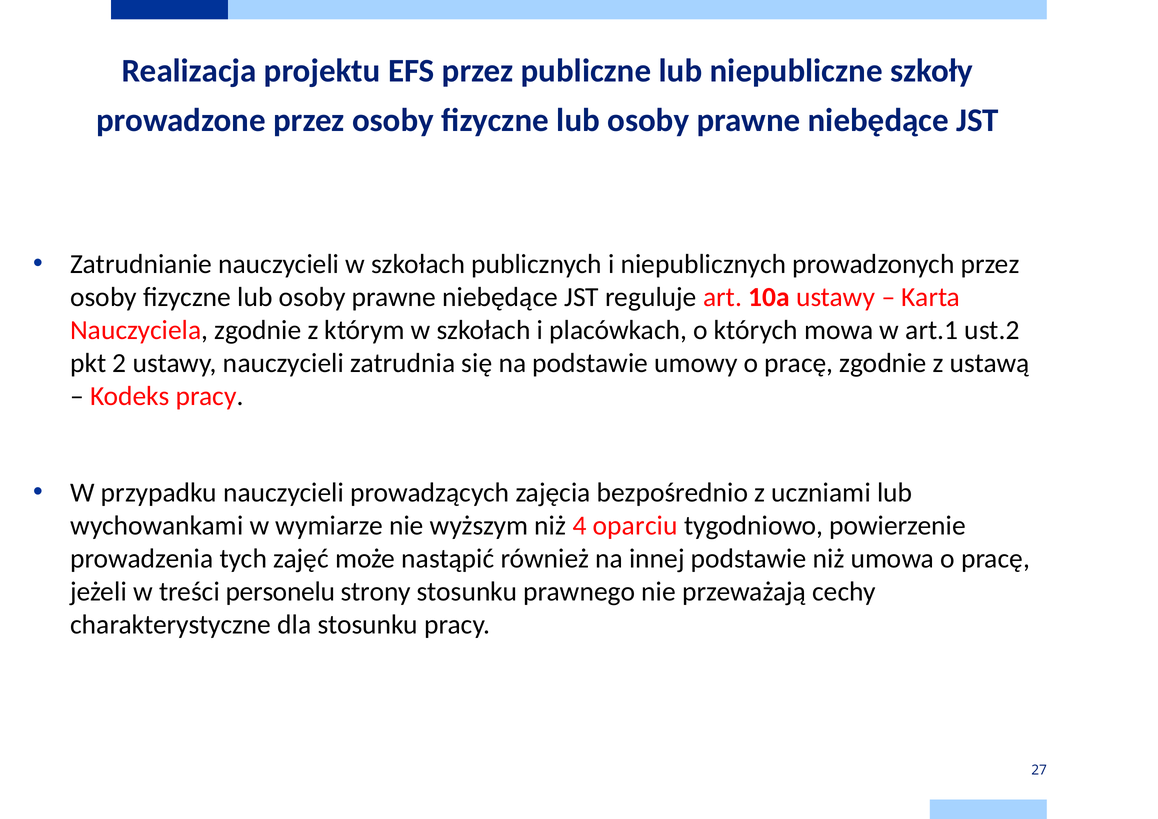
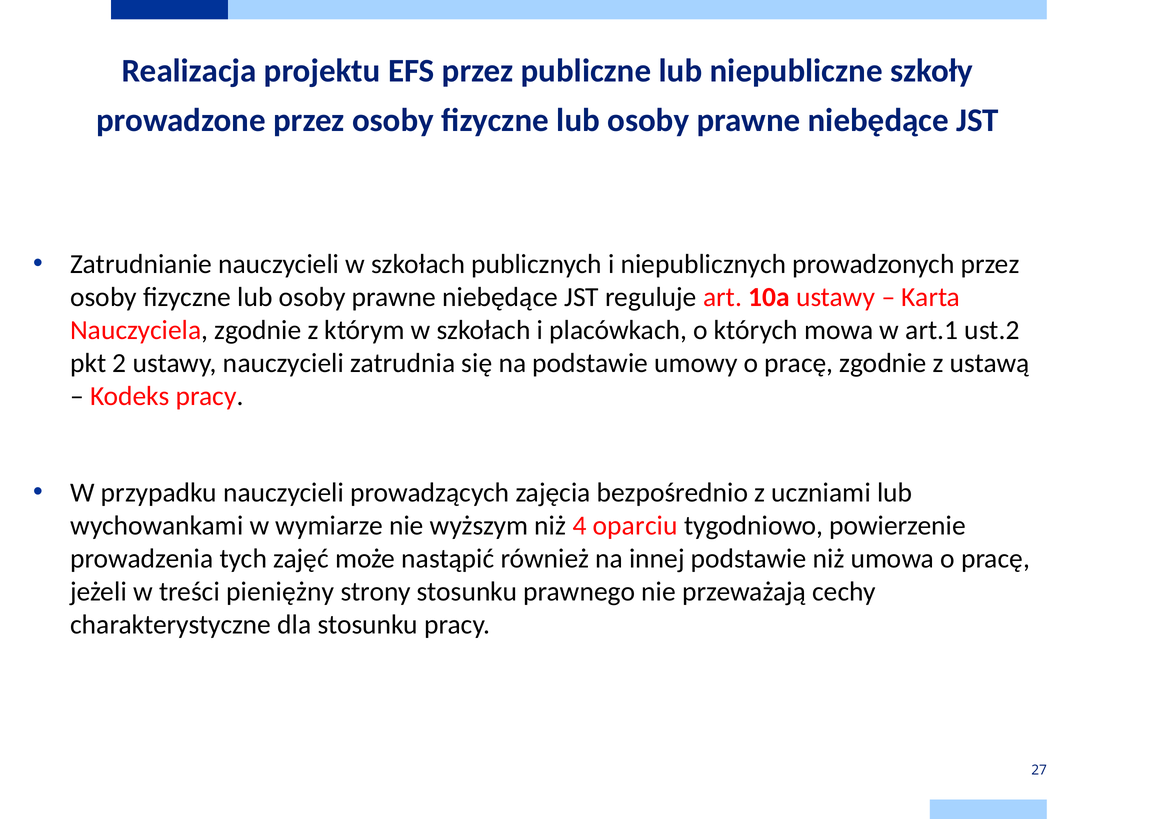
personelu: personelu -> pieniężny
